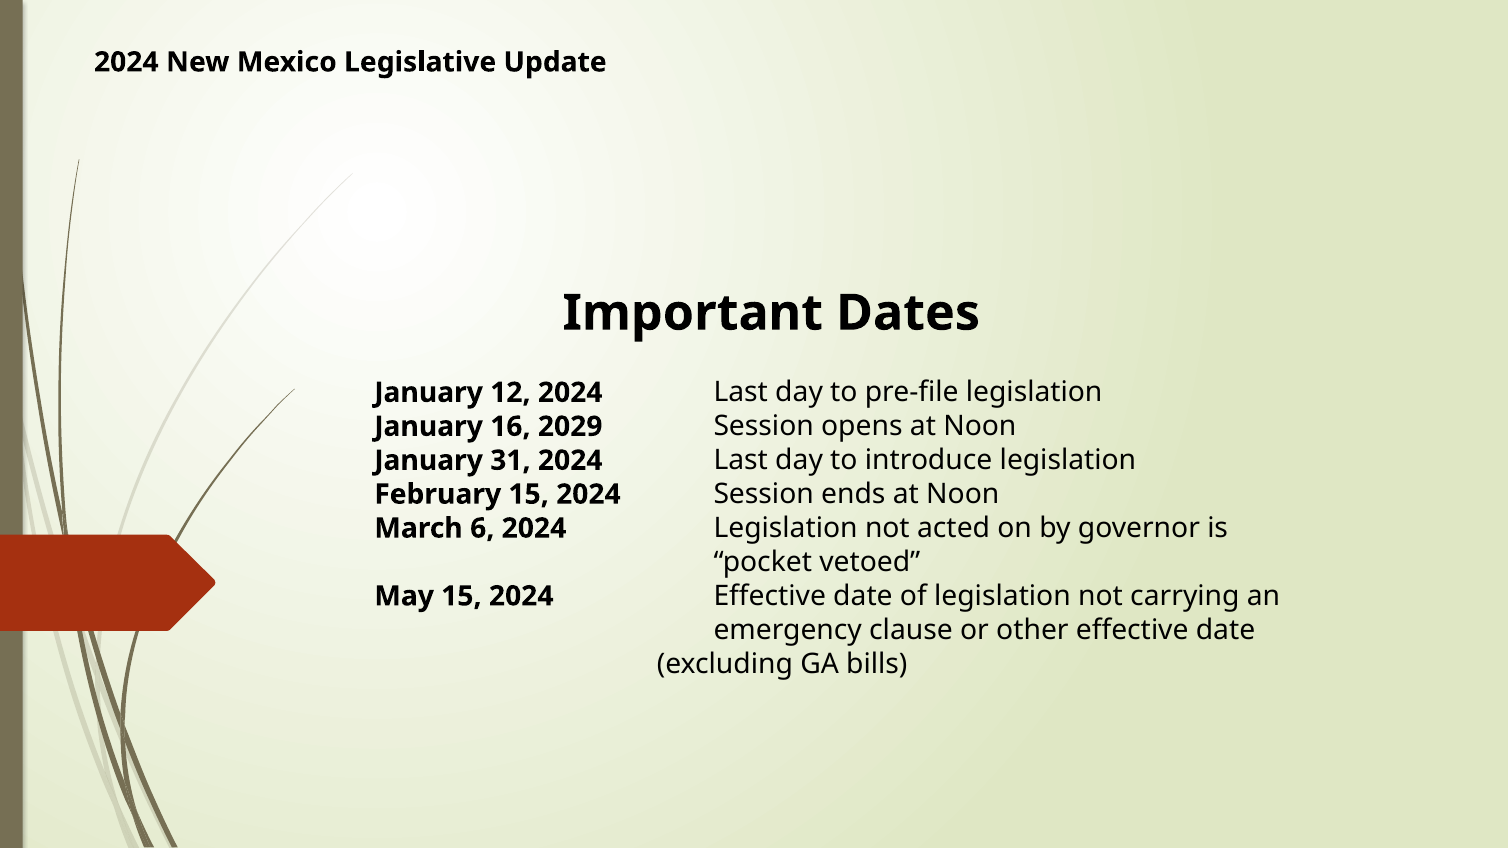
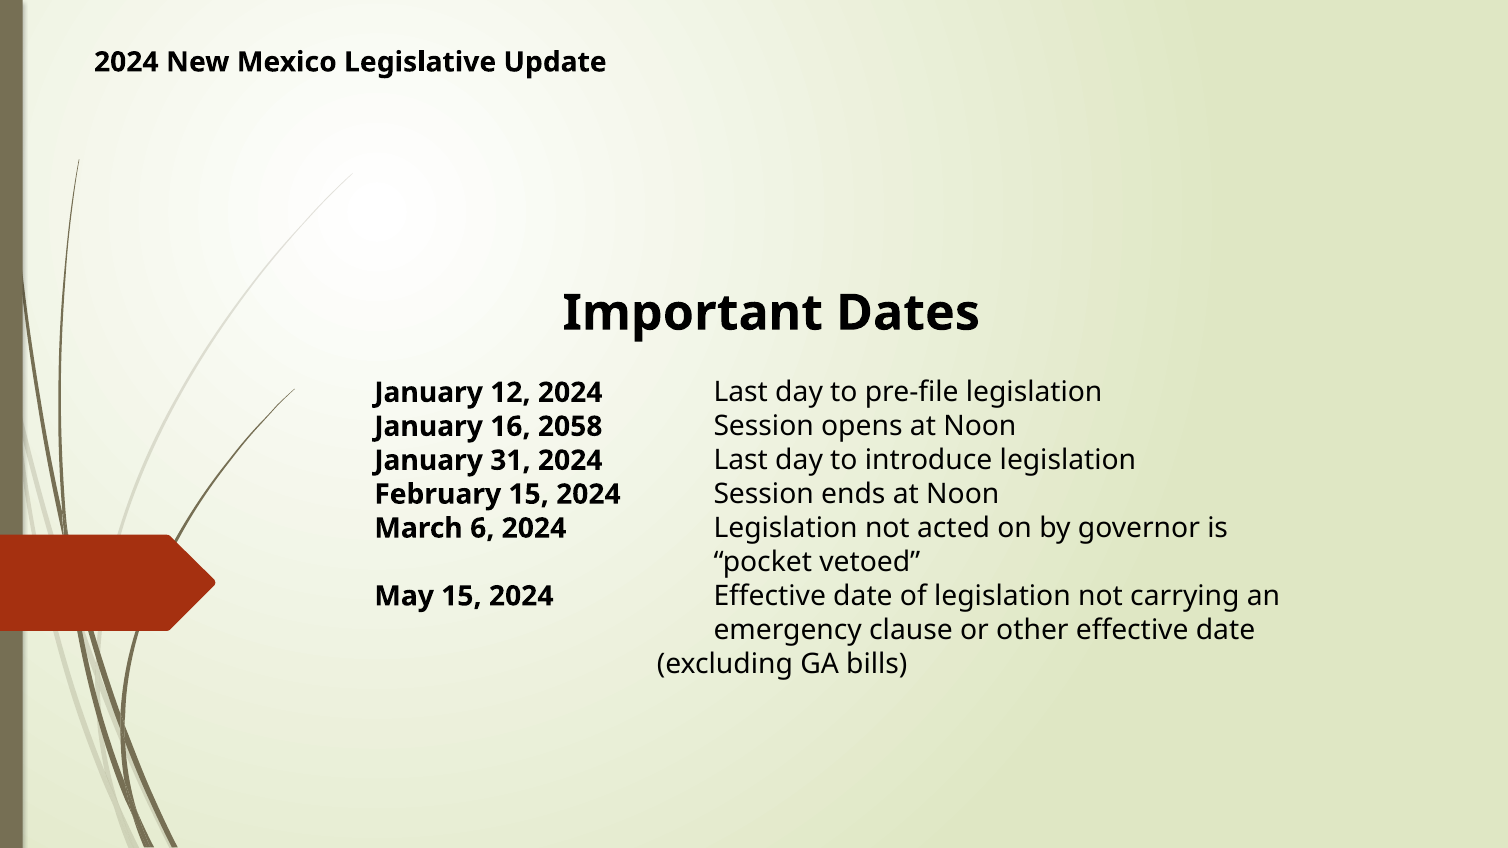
2029: 2029 -> 2058
